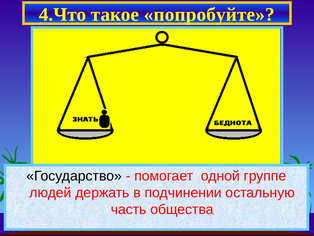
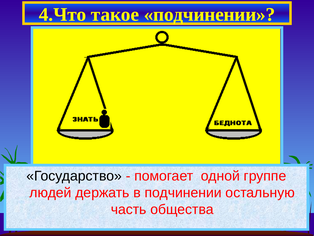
такое попробуйте: попробуйте -> подчинении
